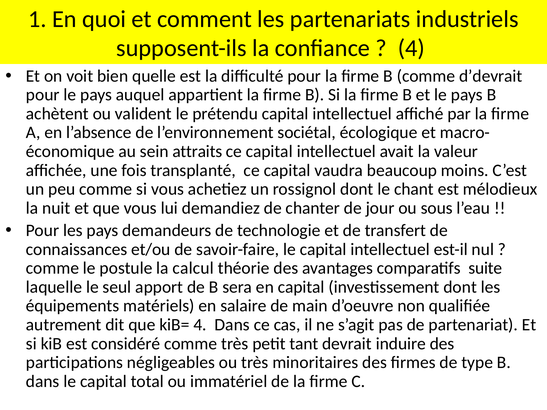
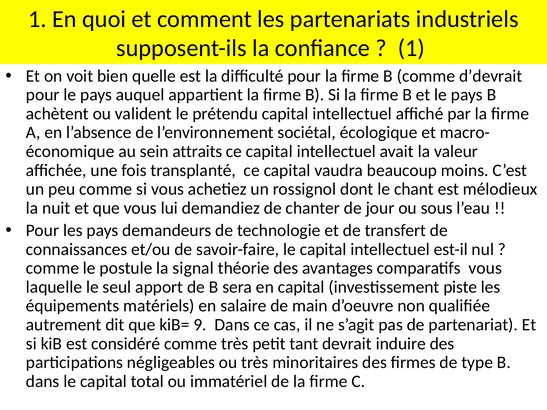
4 at (411, 48): 4 -> 1
calcul: calcul -> signal
comparatifs suite: suite -> vous
investissement dont: dont -> piste
kiB= 4: 4 -> 9
